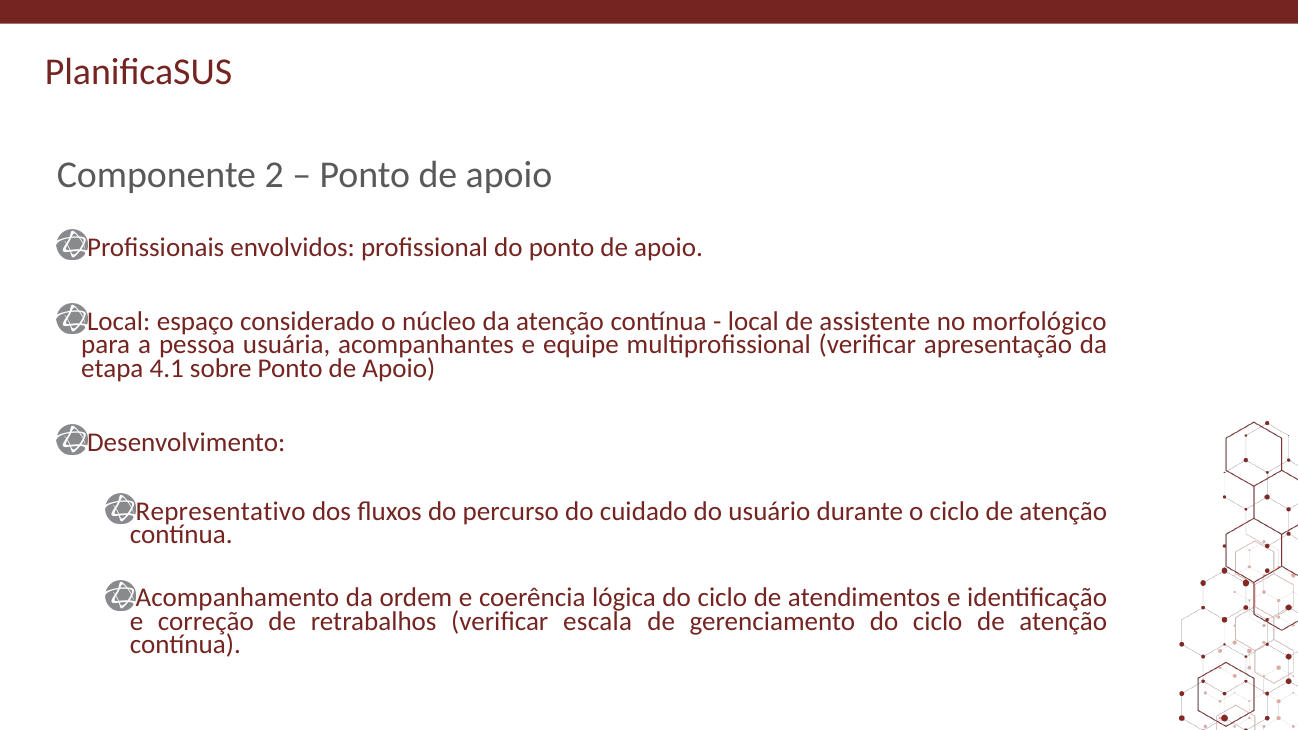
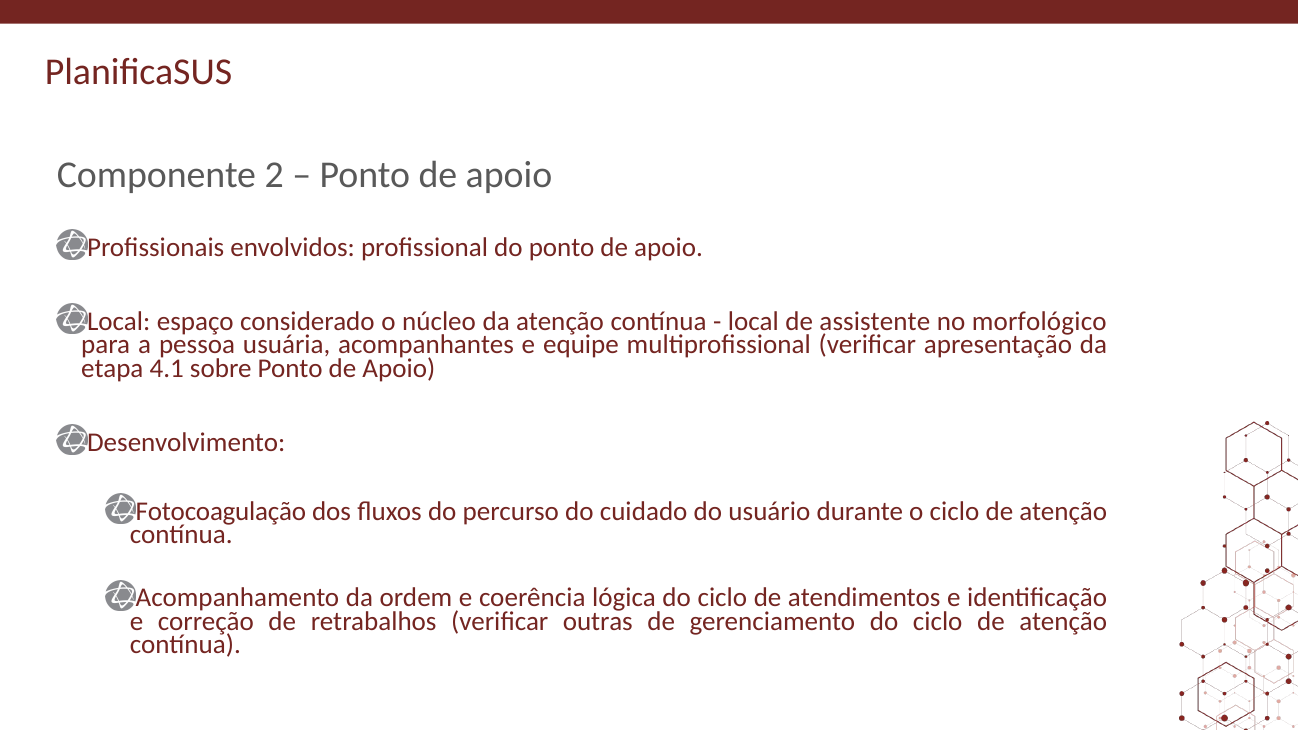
Representativo: Representativo -> Fotocoagulação
escala: escala -> outras
